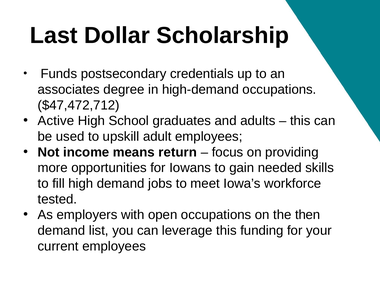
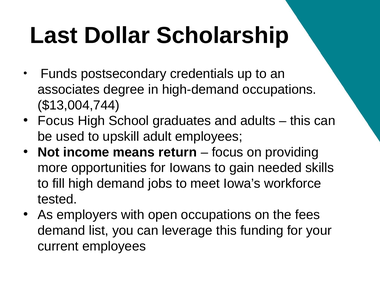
$47,472,712: $47,472,712 -> $13,004,744
Active at (56, 121): Active -> Focus
then: then -> fees
